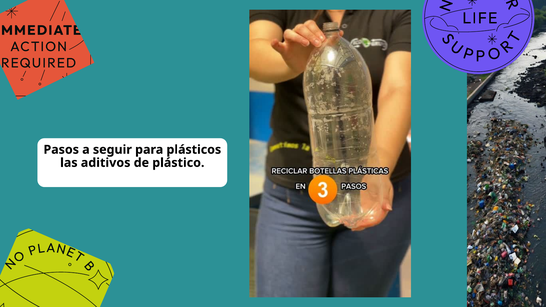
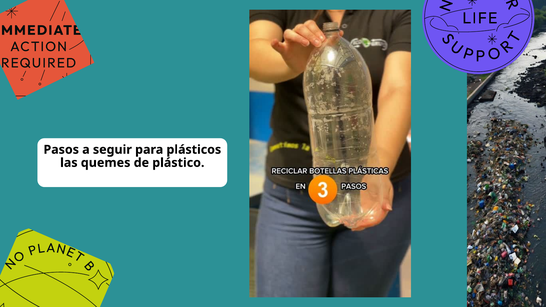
aditivos: aditivos -> quemes
